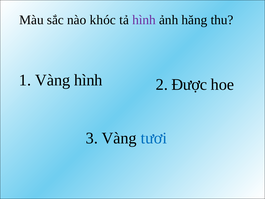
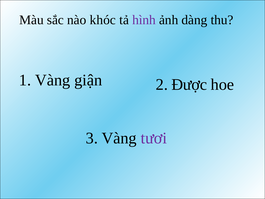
hăng: hăng -> dàng
Vàng hình: hình -> giận
tươi colour: blue -> purple
